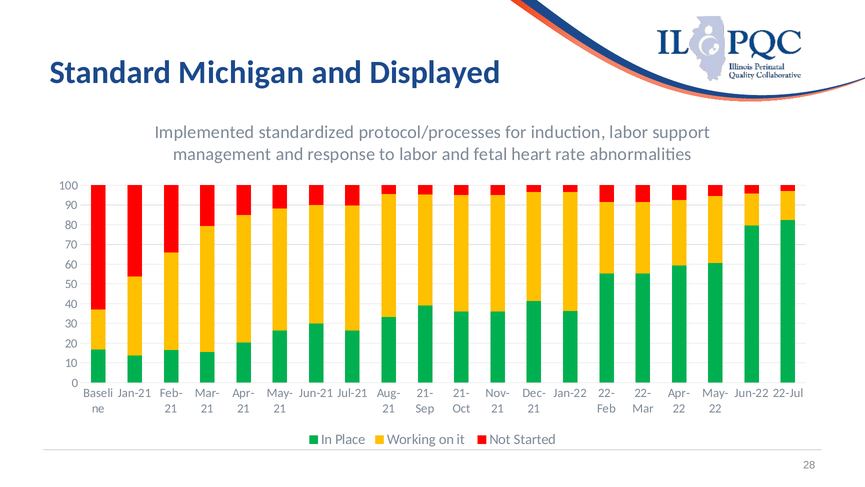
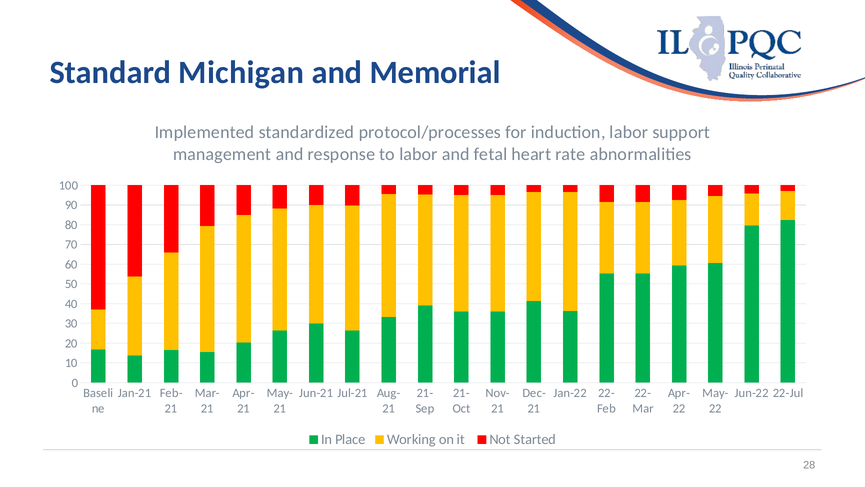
Displayed: Displayed -> Memorial
